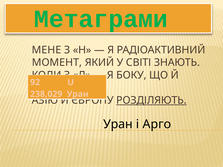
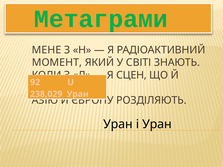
БОКУ: БОКУ -> СЦЕН
РОЗДІЛЯЮТЬ underline: present -> none
і Арго: Арго -> Уран
